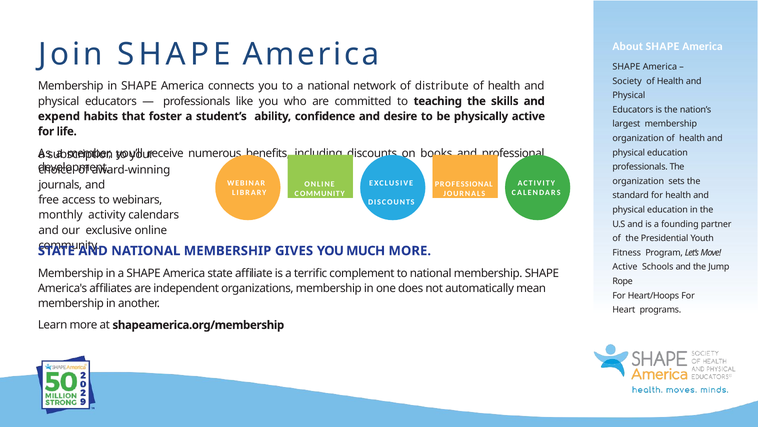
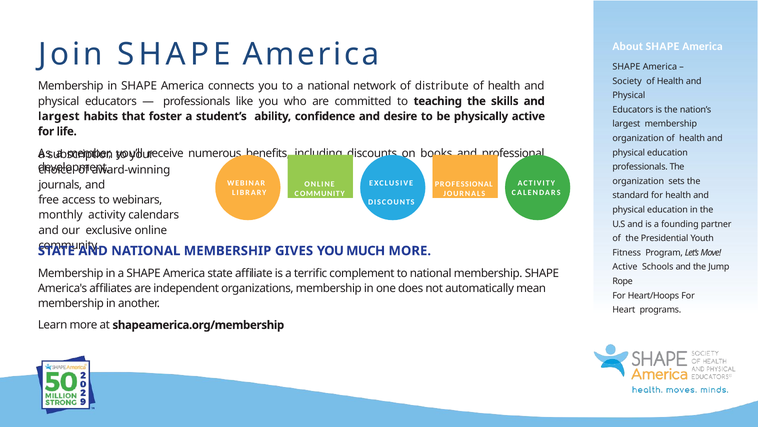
expend at (59, 116): expend -> largest
